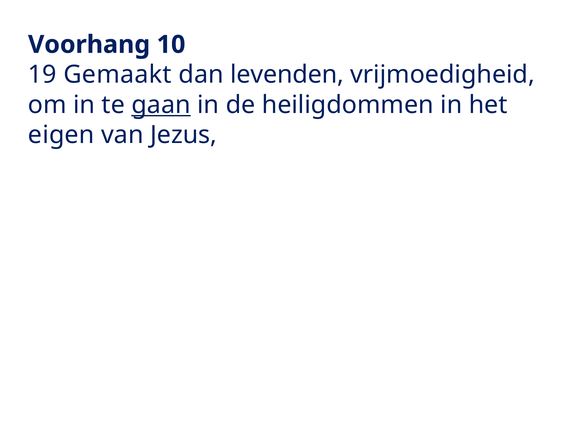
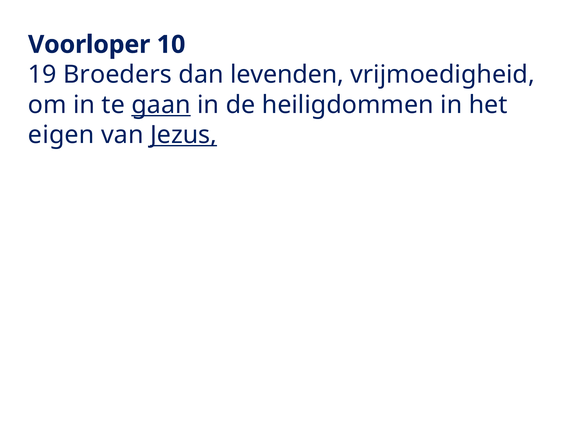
Voorhang: Voorhang -> Voorloper
Gemaakt: Gemaakt -> Broeders
Jezus underline: none -> present
